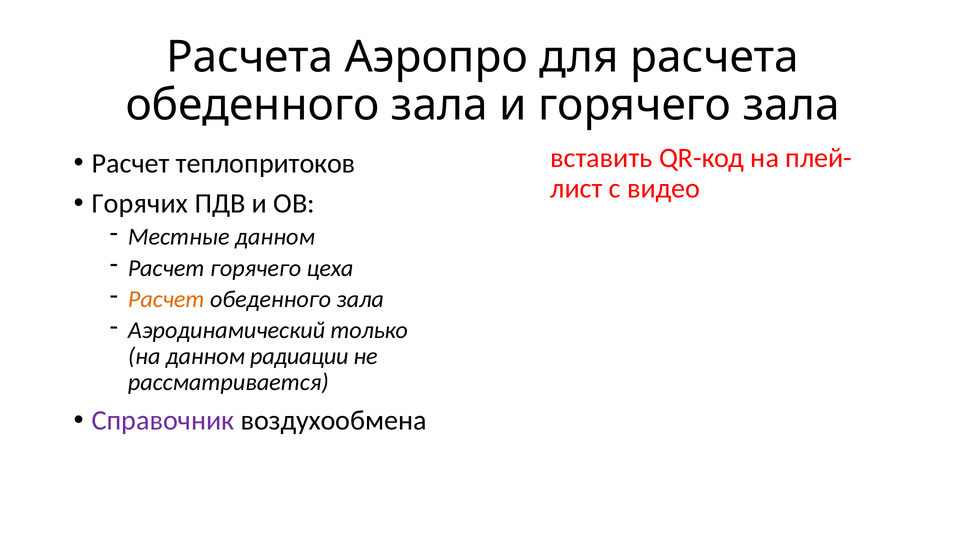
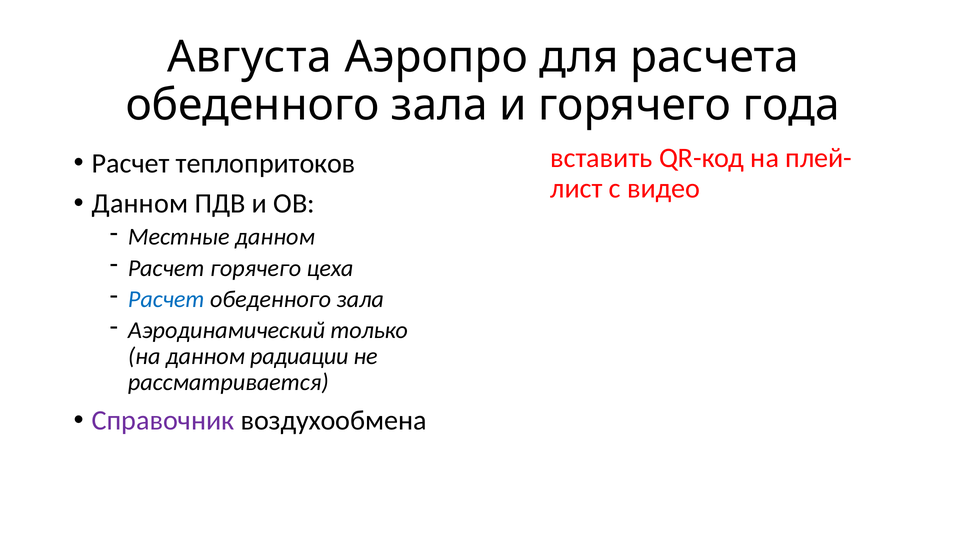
Расчета at (250, 57): Расчета -> Августа
горячего зала: зала -> года
Горячих at (140, 204): Горячих -> Данном
Расчет at (166, 299) colour: orange -> blue
